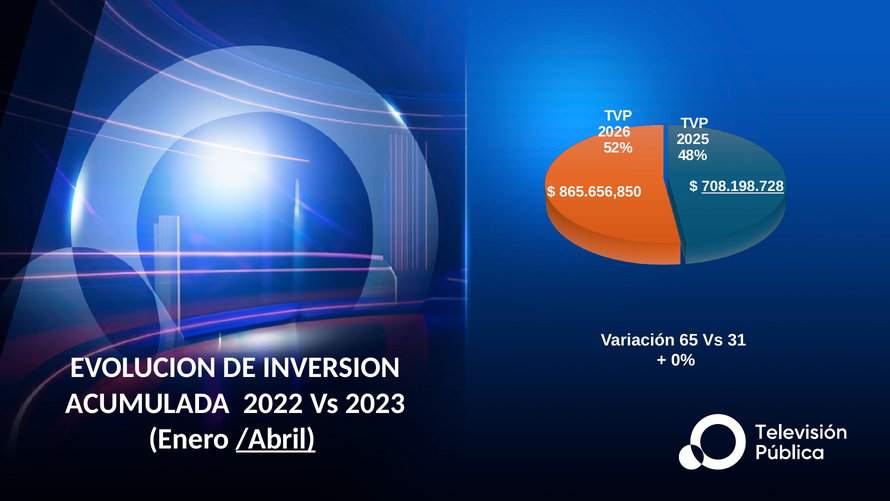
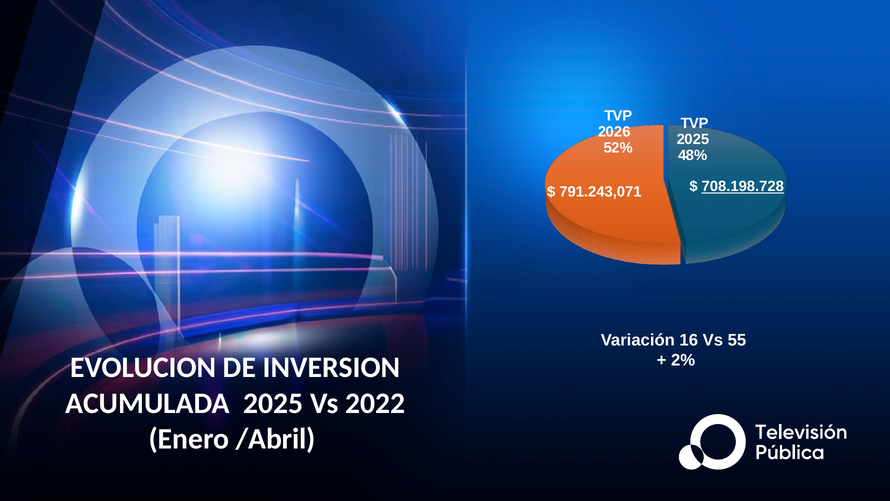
865.656,850: 865.656,850 -> 791.243,071
65: 65 -> 16
31: 31 -> 55
0%: 0% -> 2%
ACUMULADA 2022: 2022 -> 2025
2023: 2023 -> 2022
/Abril underline: present -> none
